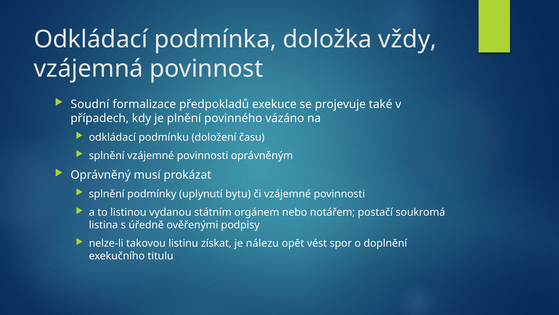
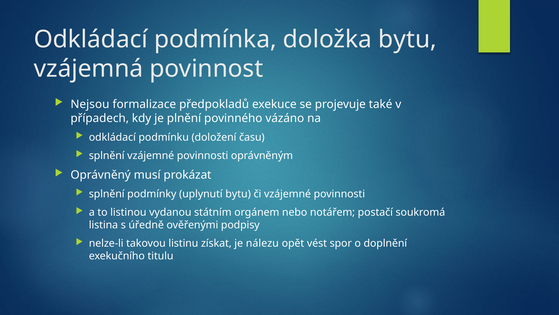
doložka vždy: vždy -> bytu
Soudní: Soudní -> Nejsou
